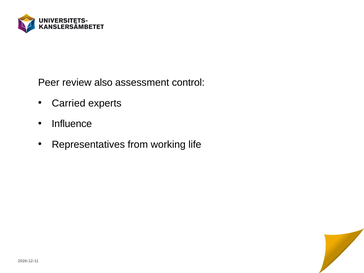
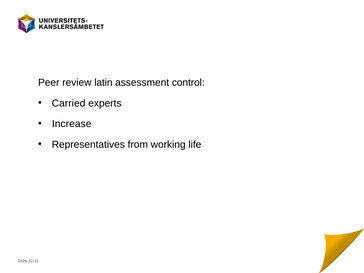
also: also -> latin
Influence: Influence -> Increase
